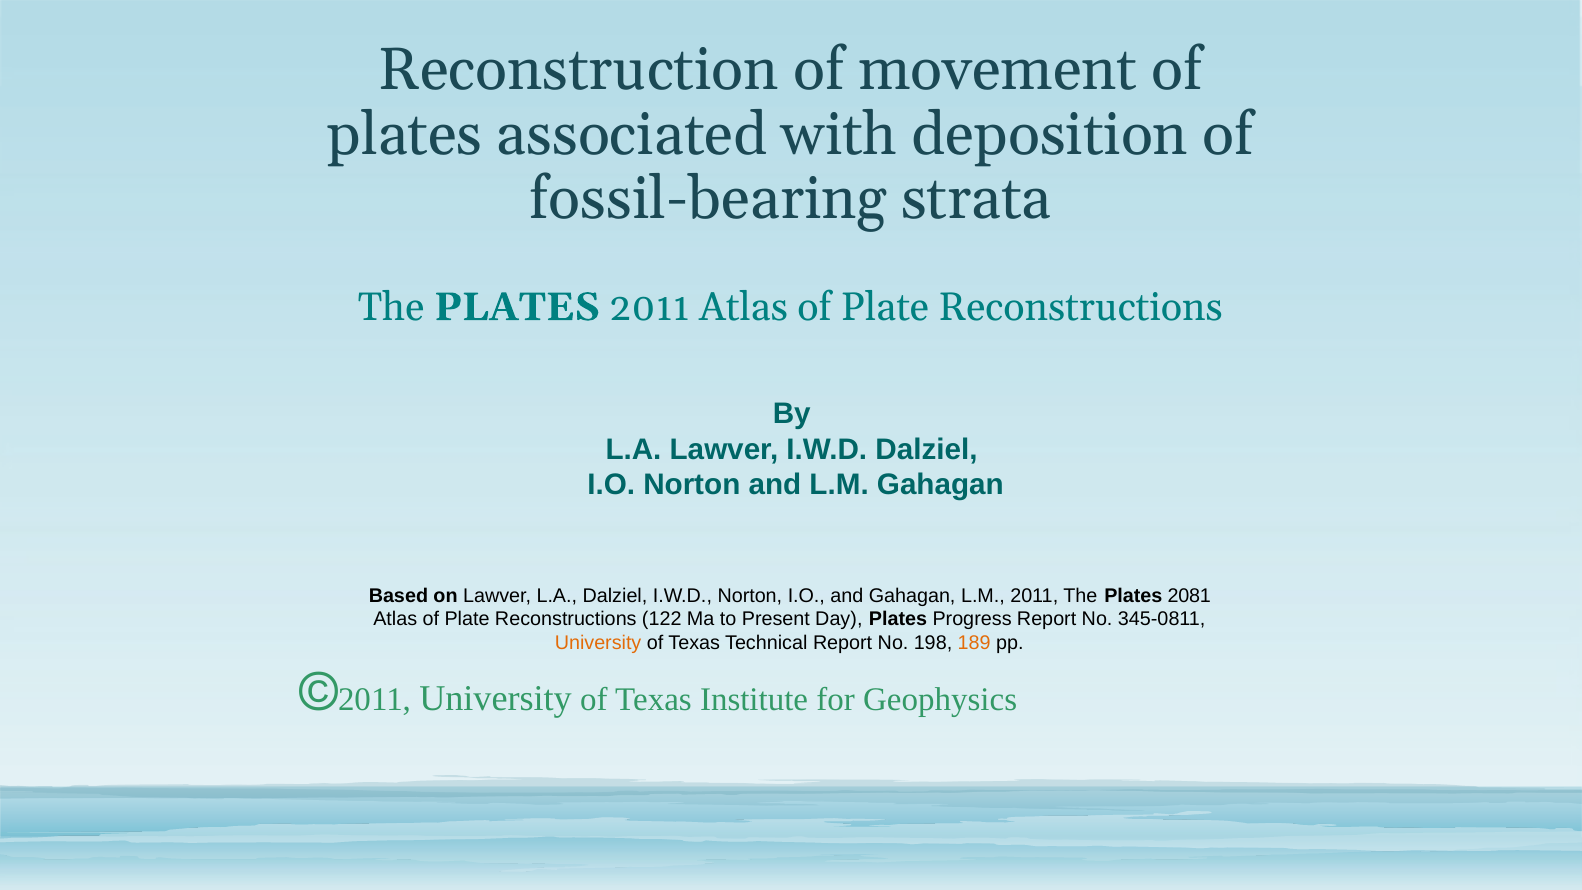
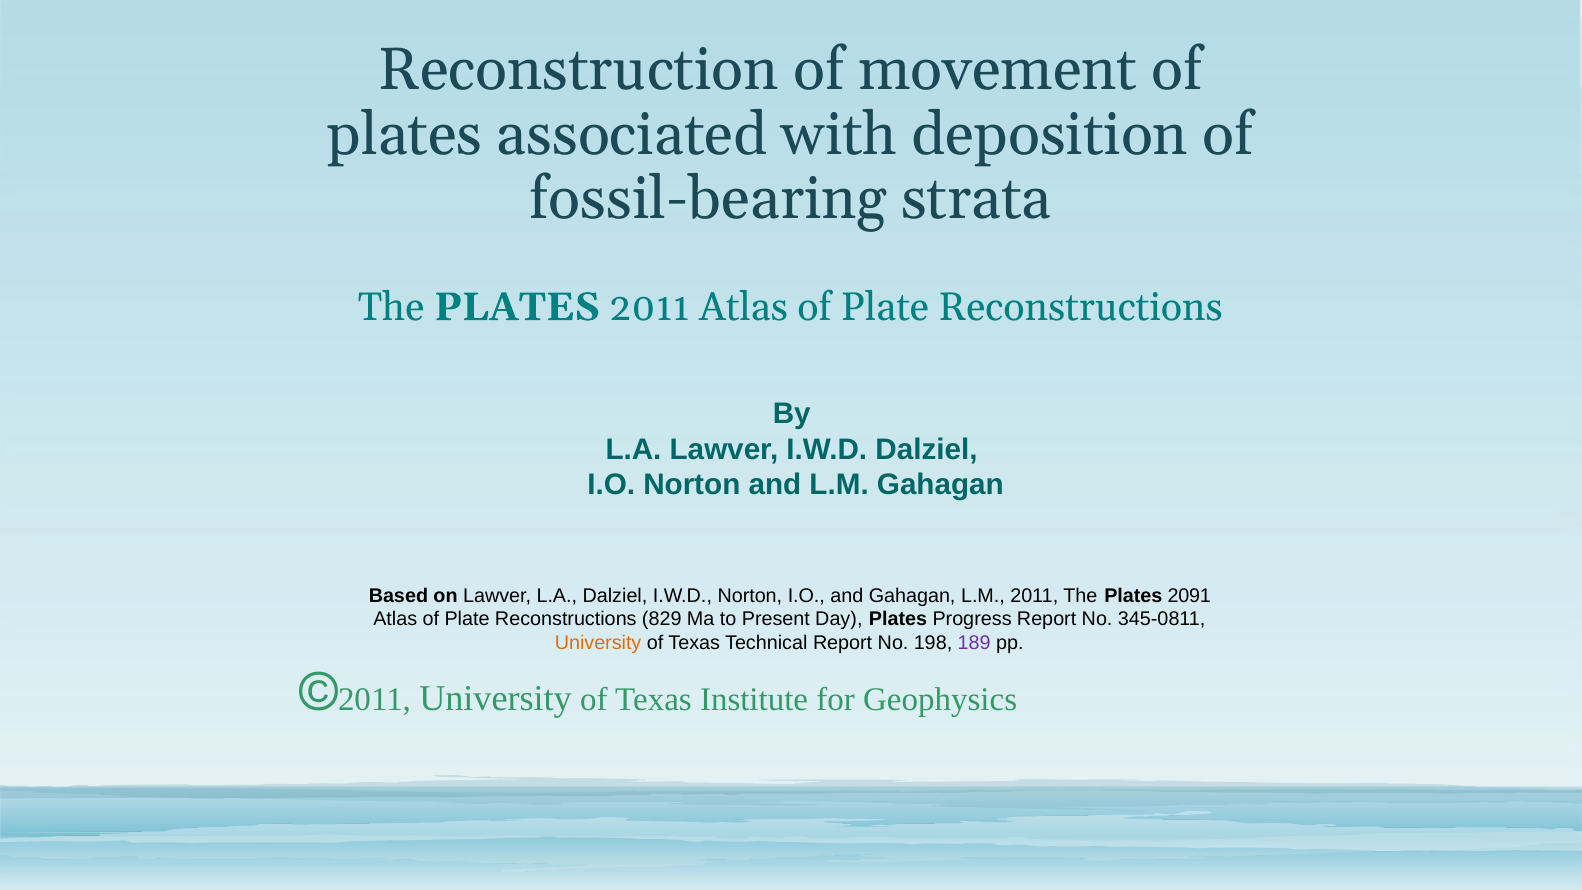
2081: 2081 -> 2091
122: 122 -> 829
189 colour: orange -> purple
